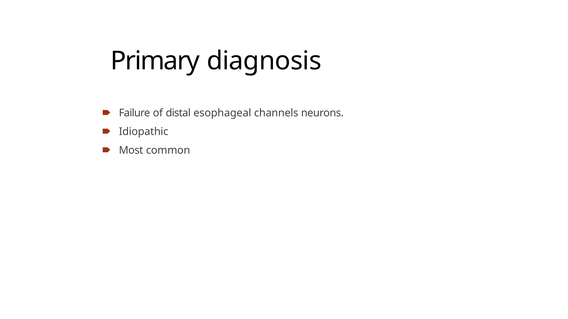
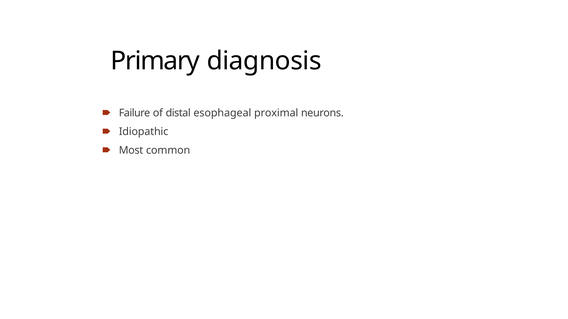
channels: channels -> proximal
